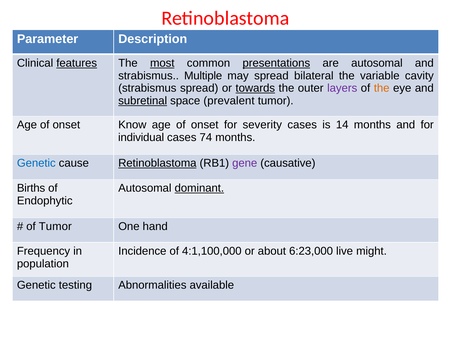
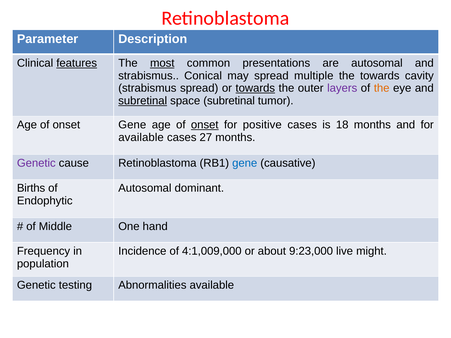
presentations underline: present -> none
Multiple: Multiple -> Conical
bilateral: bilateral -> multiple
the variable: variable -> towards
space prevalent: prevalent -> subretinal
onset Know: Know -> Gene
onset at (205, 125) underline: none -> present
severity: severity -> positive
14: 14 -> 18
individual at (141, 138): individual -> available
74: 74 -> 27
Genetic at (36, 163) colour: blue -> purple
Retinoblastoma at (157, 163) underline: present -> none
gene at (245, 163) colour: purple -> blue
dominant underline: present -> none
of Tumor: Tumor -> Middle
4:1,100,000: 4:1,100,000 -> 4:1,009,000
6:23,000: 6:23,000 -> 9:23,000
